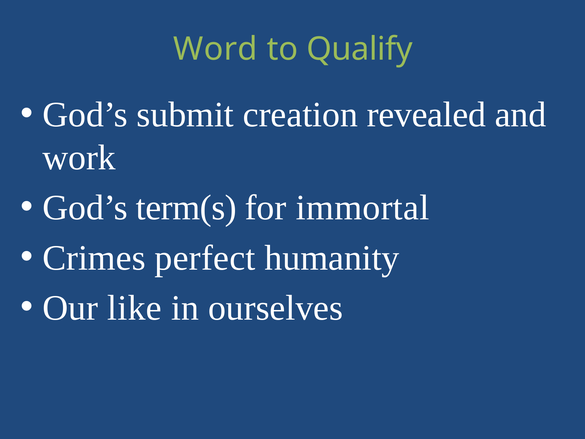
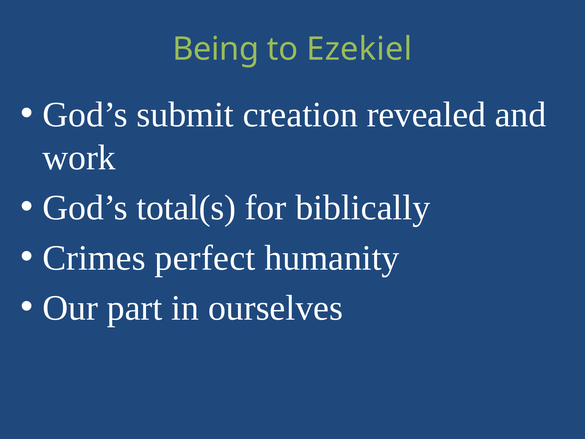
Word: Word -> Being
Qualify: Qualify -> Ezekiel
term(s: term(s -> total(s
immortal: immortal -> biblically
like: like -> part
